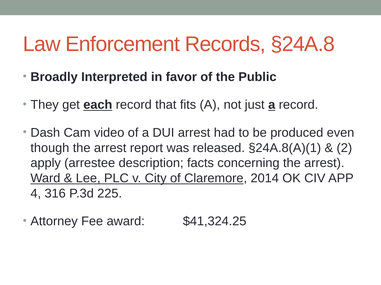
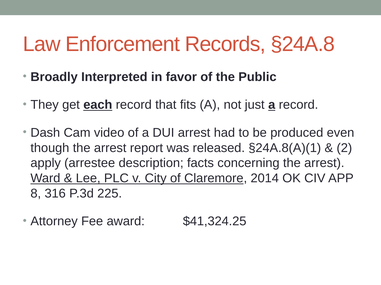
4: 4 -> 8
